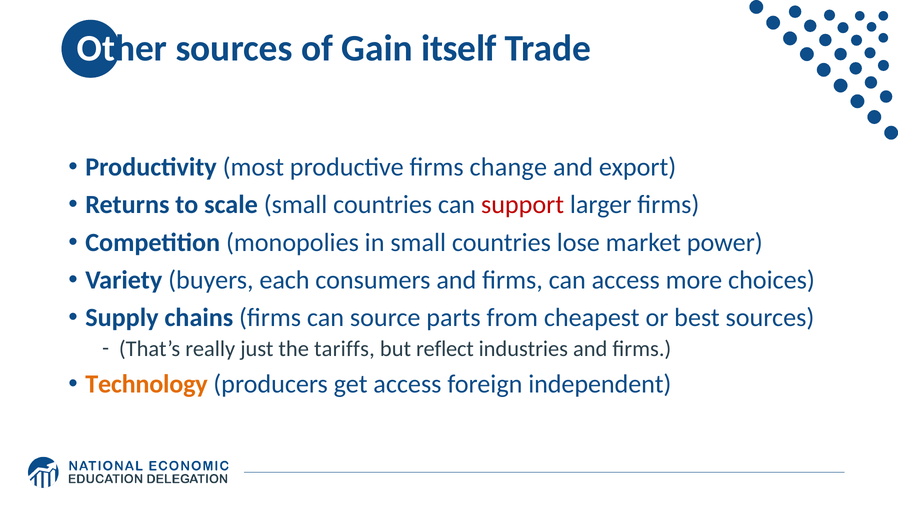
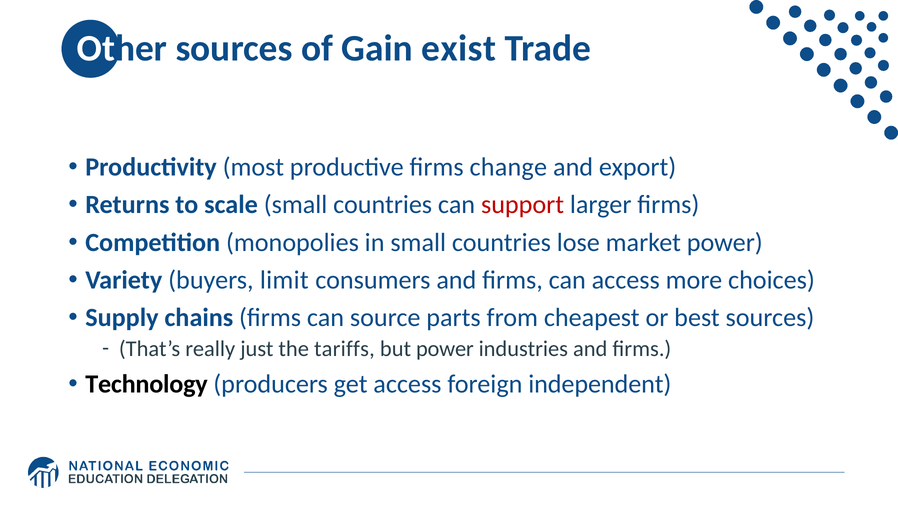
itself: itself -> exist
each: each -> limit
but reflect: reflect -> power
Technology colour: orange -> black
